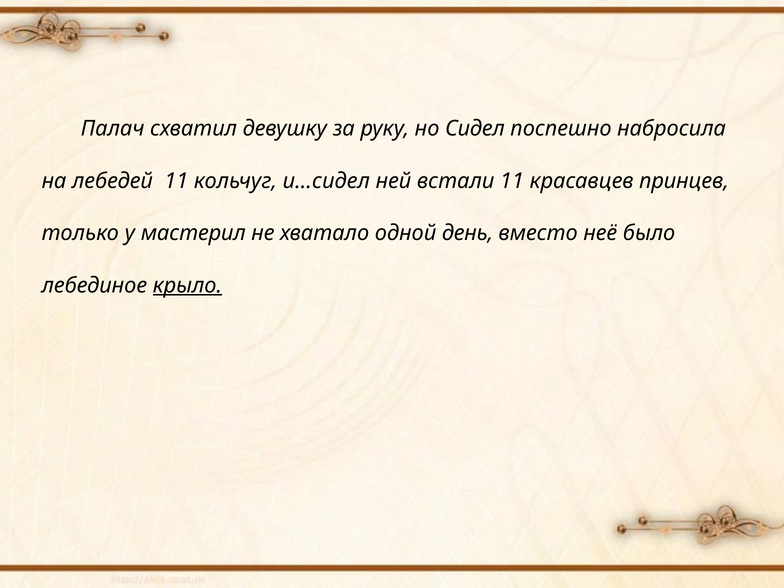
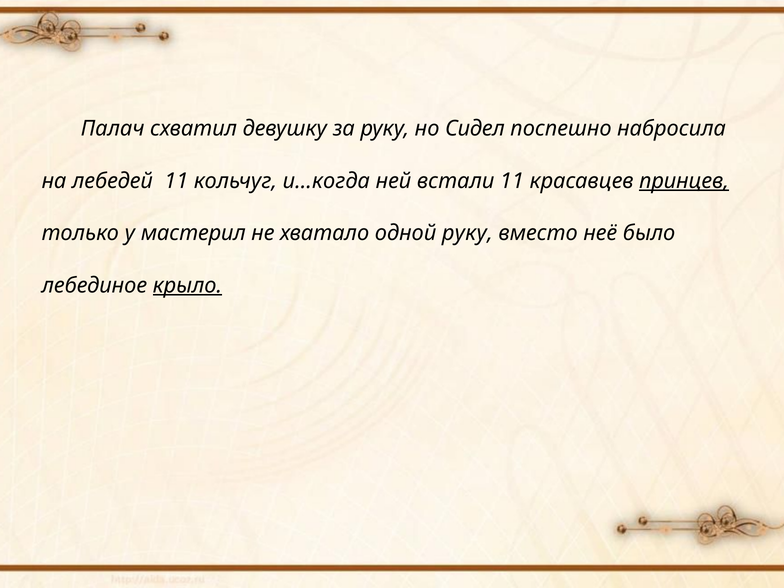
и…сидел: и…сидел -> и…когда
принцев underline: none -> present
одной день: день -> руку
